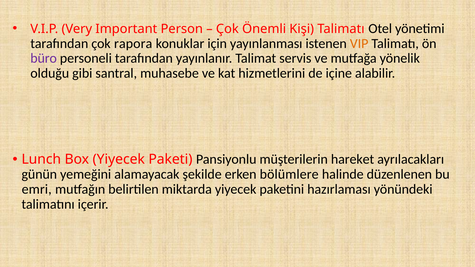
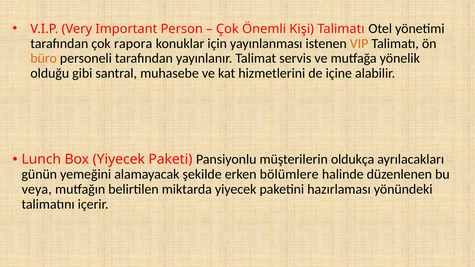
büro colour: purple -> orange
hareket: hareket -> oldukça
emri: emri -> veya
